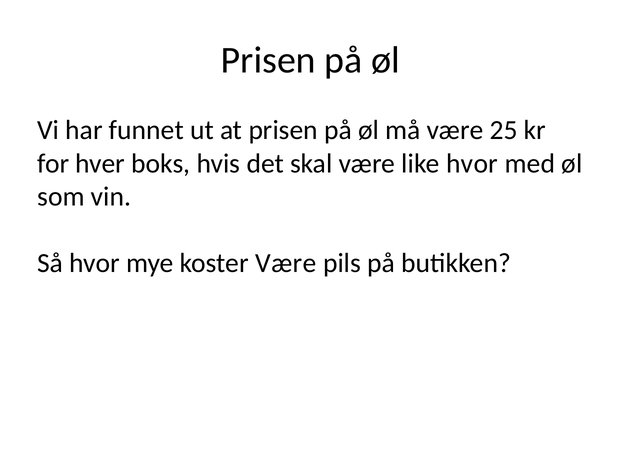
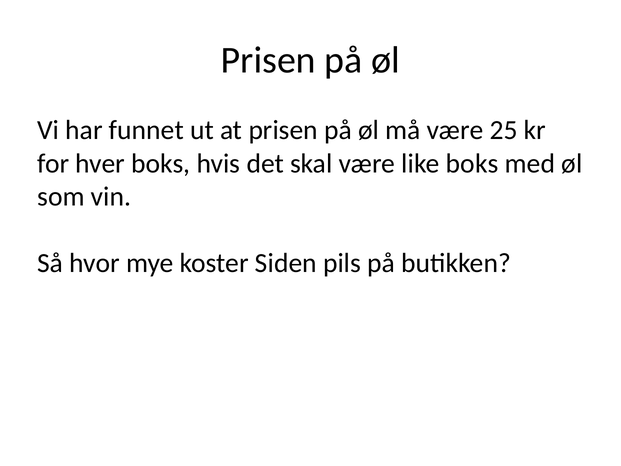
like hvor: hvor -> boks
koster Være: Være -> Siden
